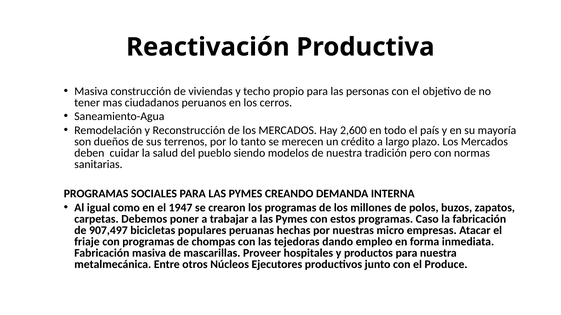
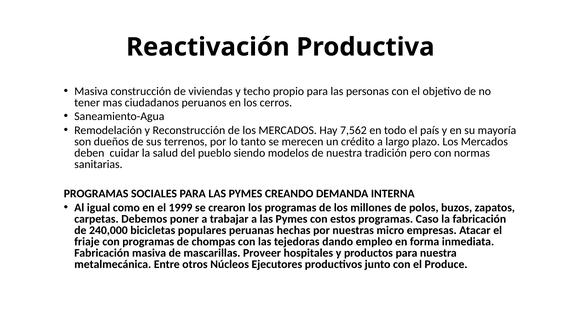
2,600: 2,600 -> 7,562
1947: 1947 -> 1999
907,497: 907,497 -> 240,000
